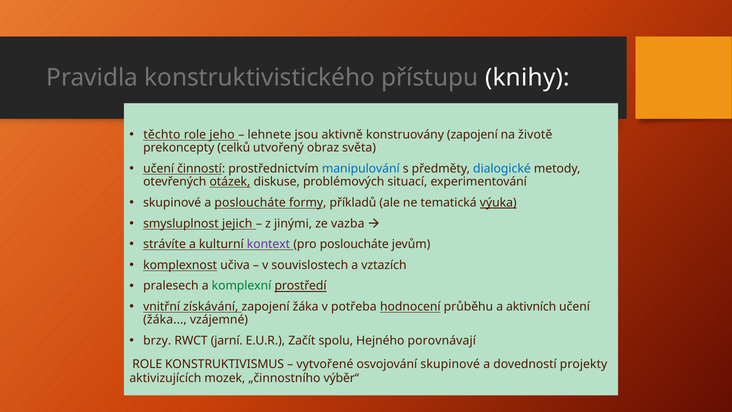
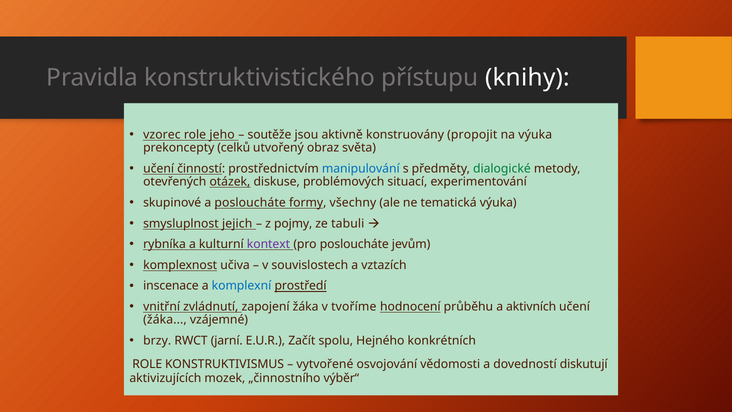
těchto: těchto -> vzorec
lehnete: lehnete -> soutěže
konstruovány zapojení: zapojení -> propojit
na životě: životě -> výuka
dialogické colour: blue -> green
příkladů: příkladů -> všechny
výuka at (498, 203) underline: present -> none
jinými: jinými -> pojmy
vazba: vazba -> tabuli
strávíte: strávíte -> rybníka
pralesech: pralesech -> inscenace
komplexní colour: green -> blue
získávání: získávání -> zvládnutí
potřeba: potřeba -> tvoříme
porovnávají: porovnávají -> konkrétních
osvojování skupinové: skupinové -> vědomosti
projekty: projekty -> diskutují
